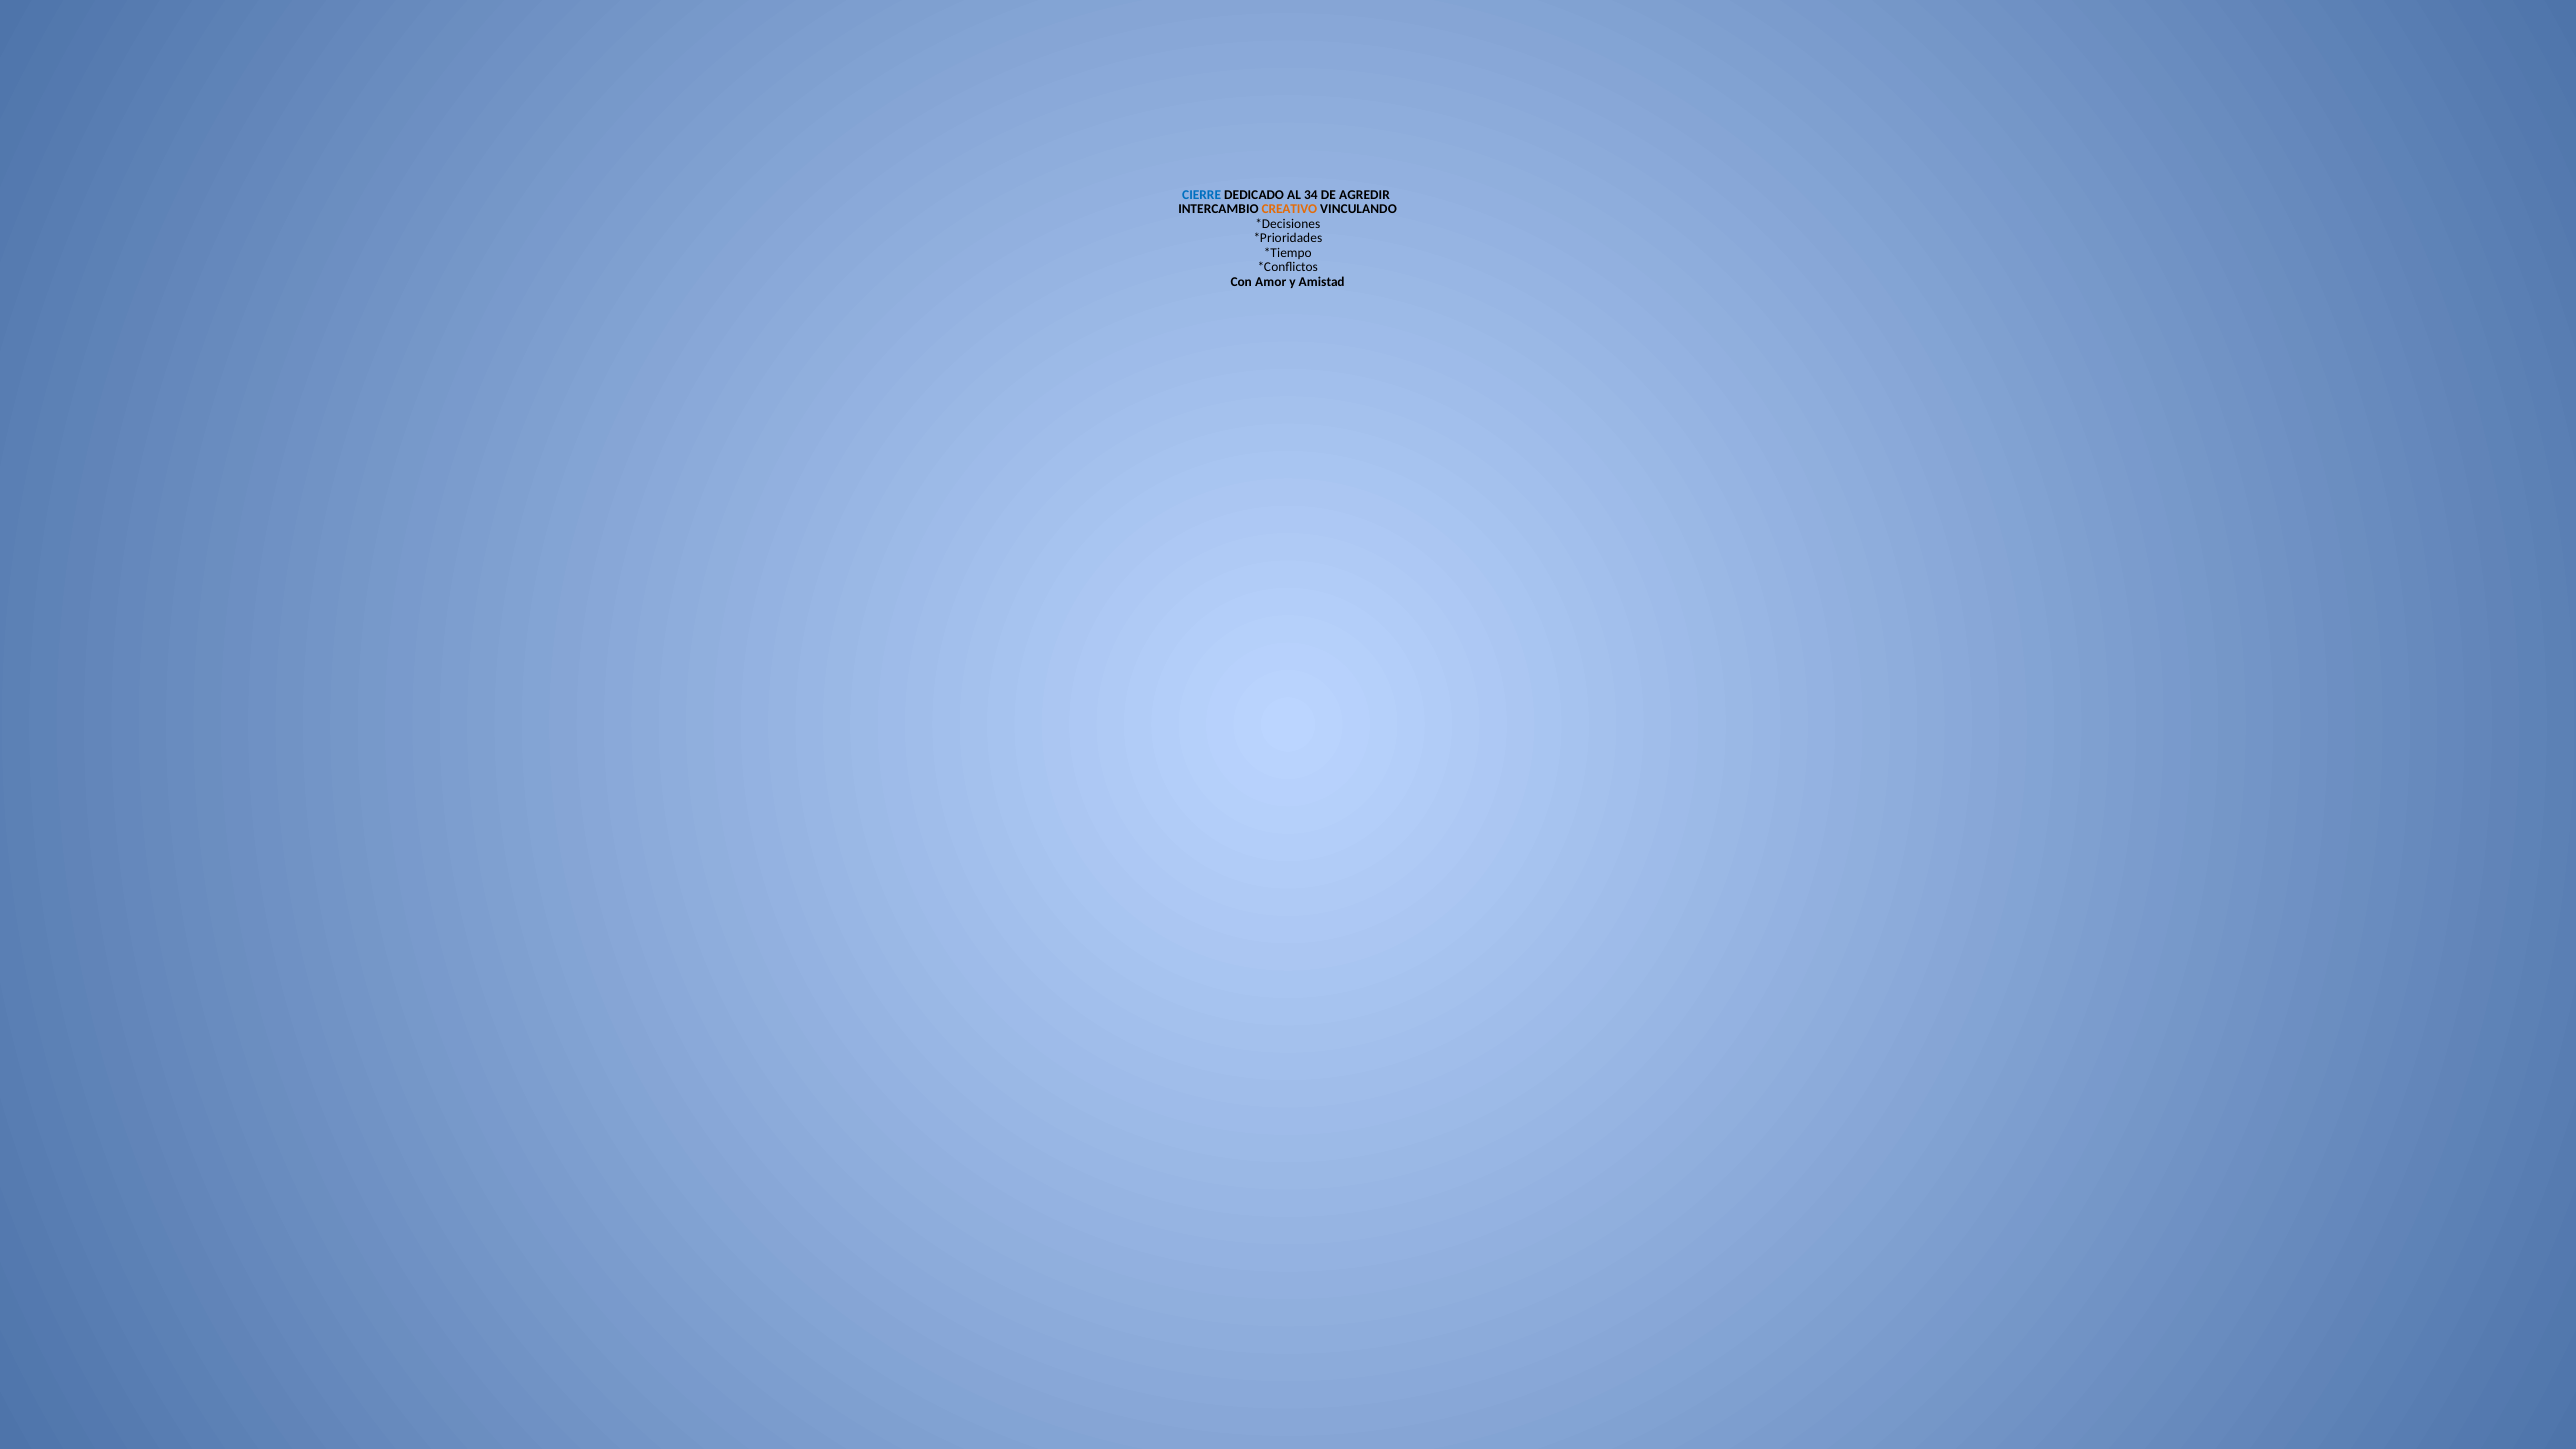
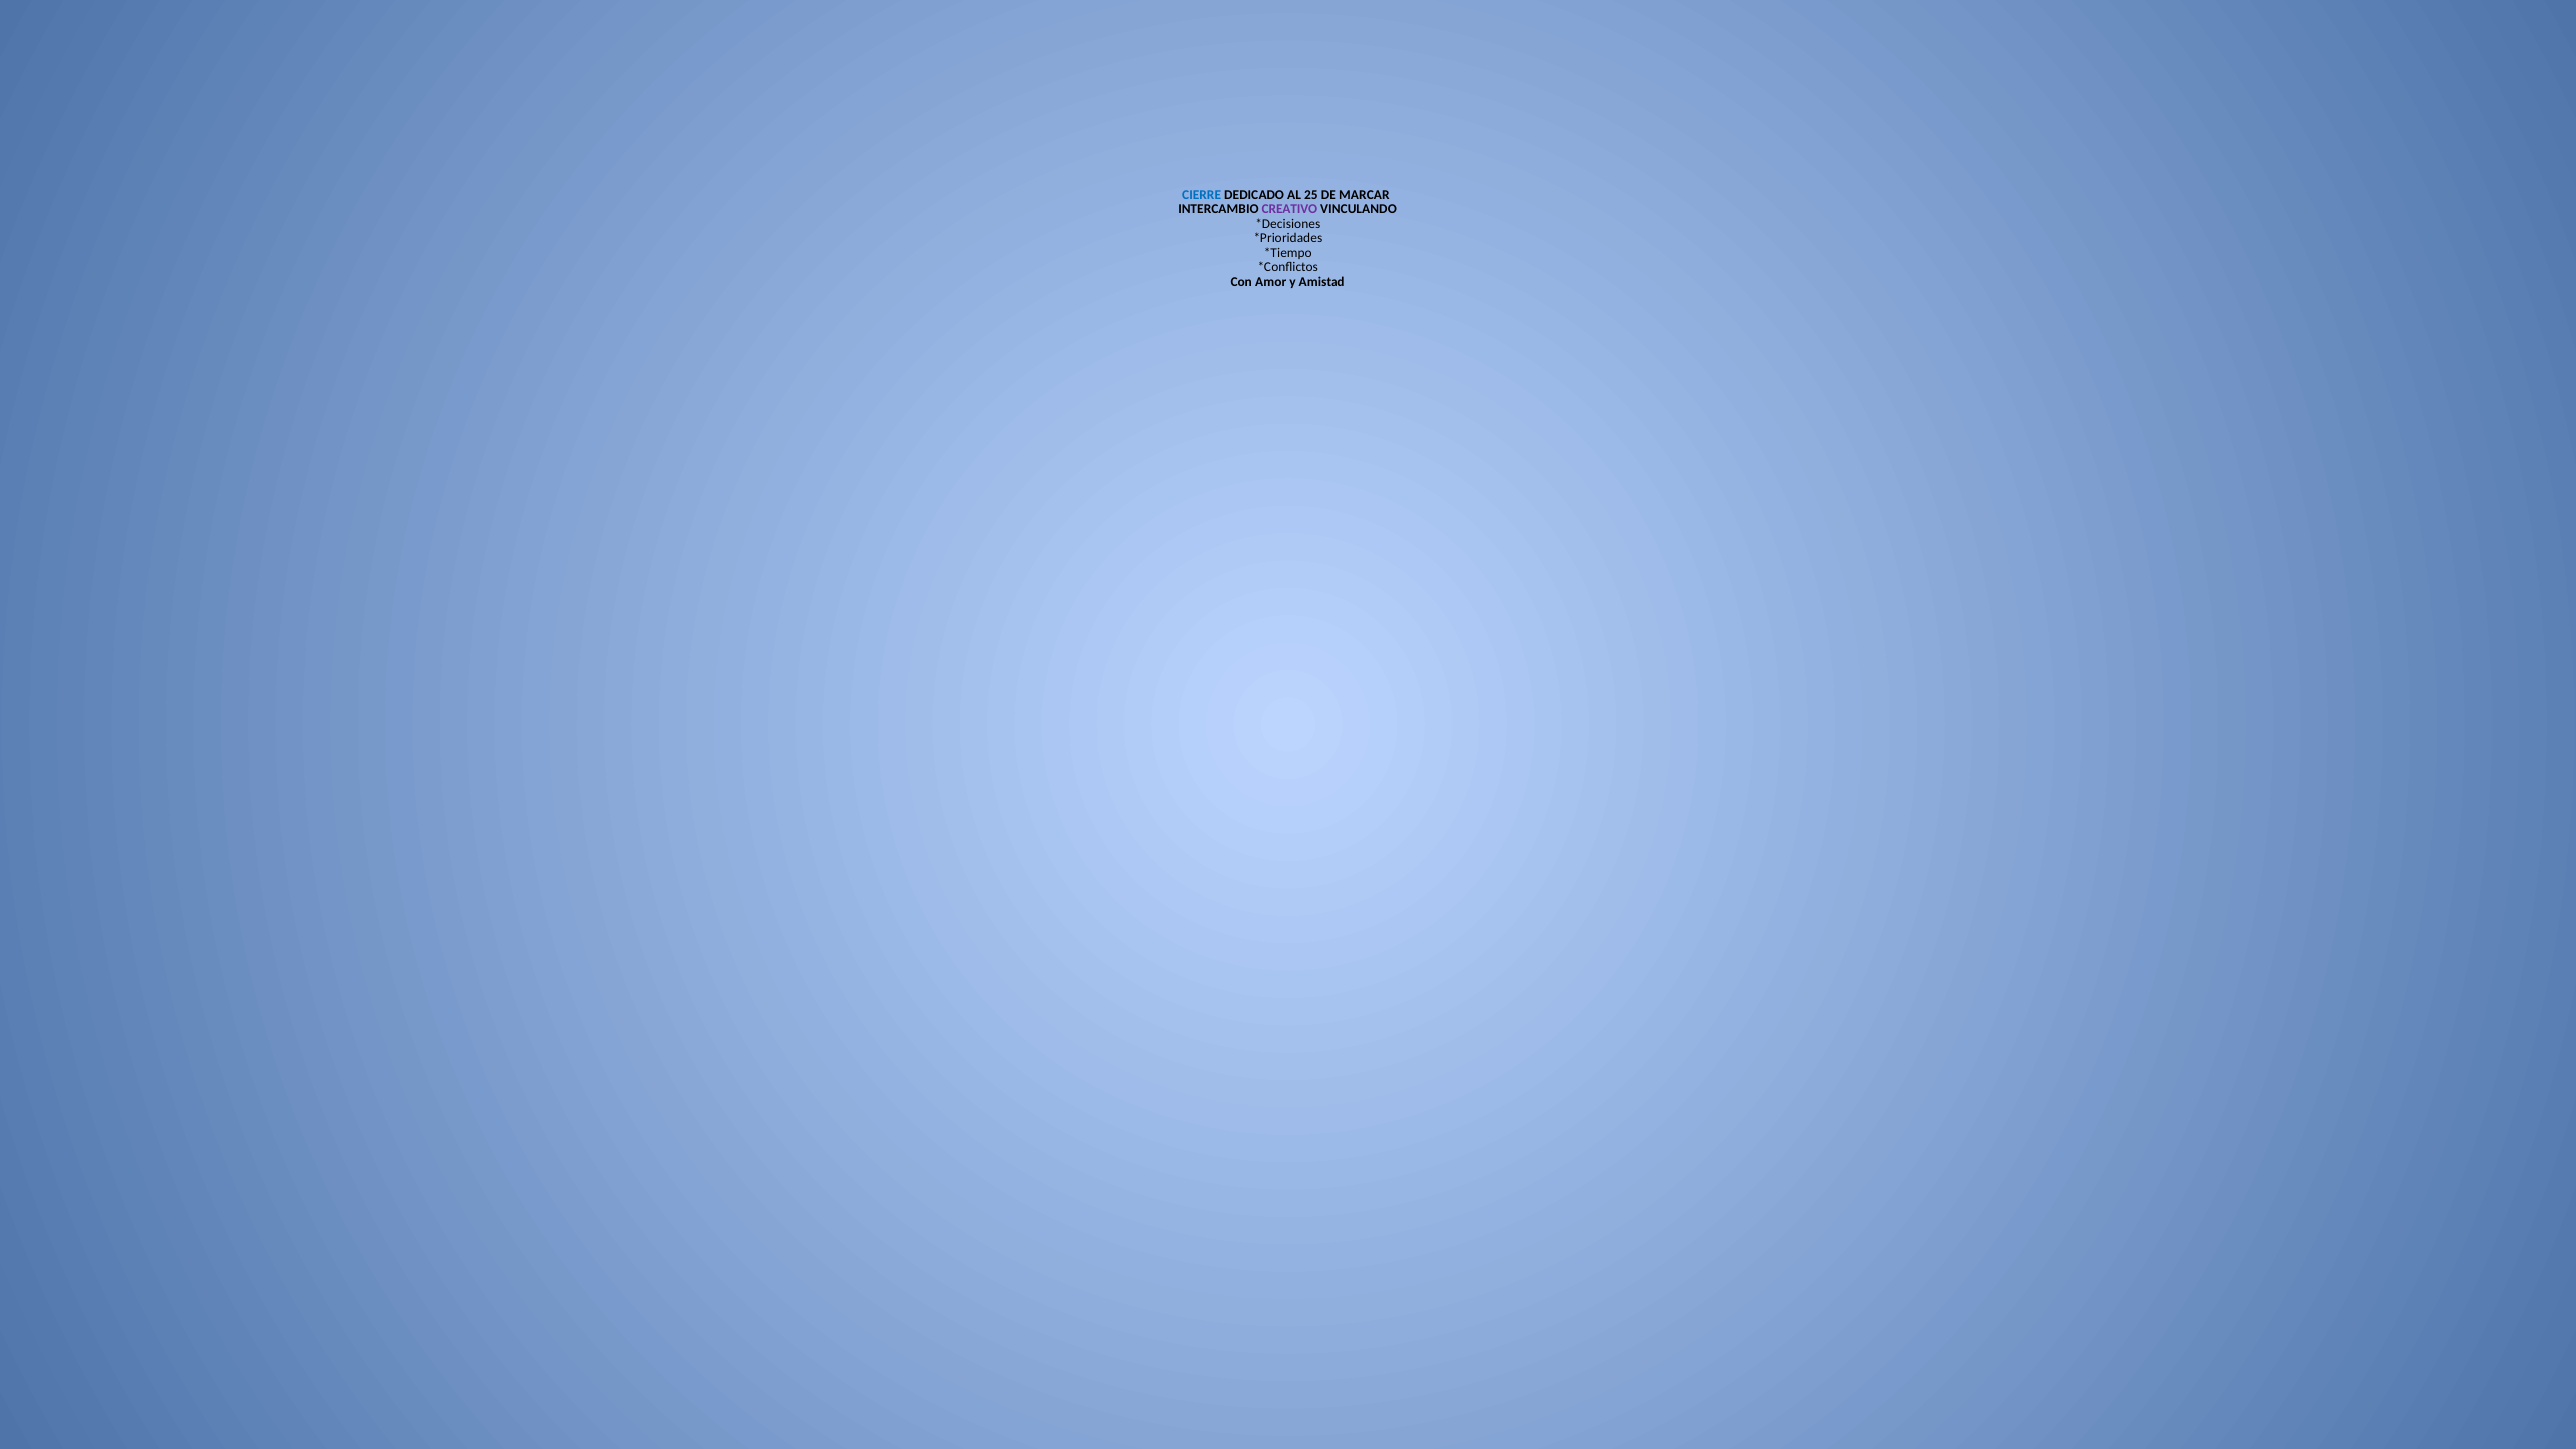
34: 34 -> 25
AGREDIR: AGREDIR -> MARCAR
CREATIVO colour: orange -> purple
